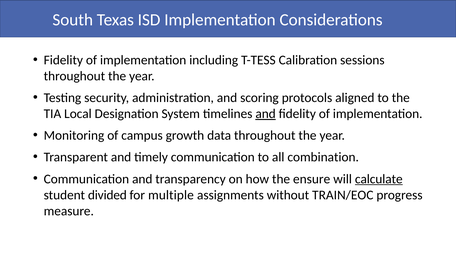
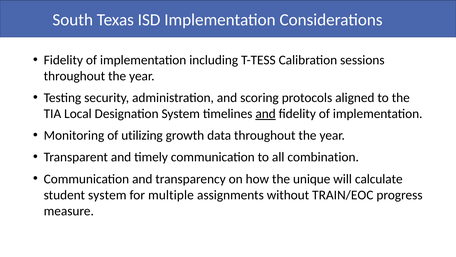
campus: campus -> utilizing
ensure: ensure -> unique
calculate underline: present -> none
student divided: divided -> system
